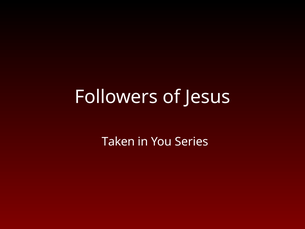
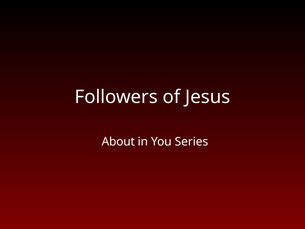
Taken: Taken -> About
